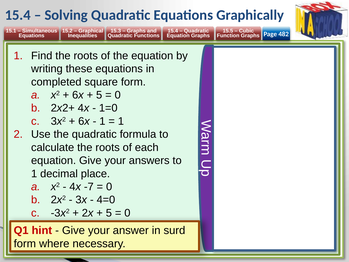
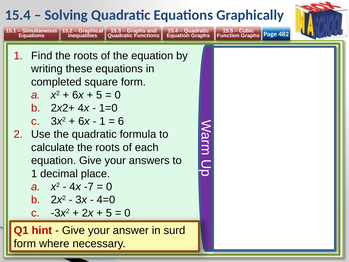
1 at (121, 121): 1 -> 6
